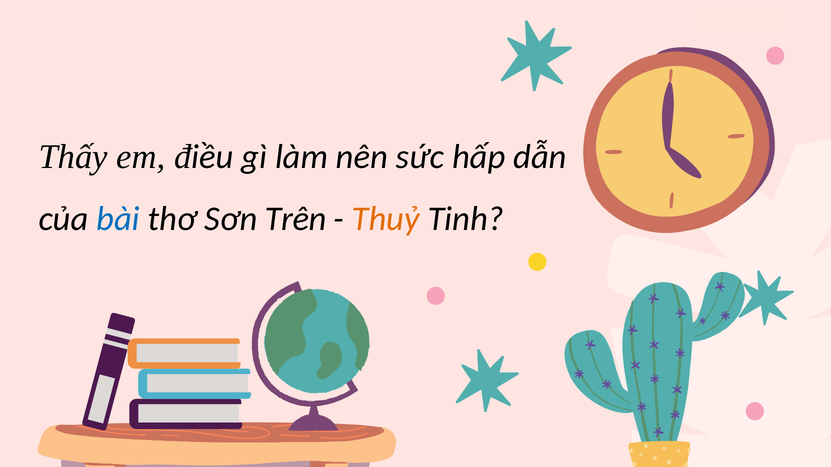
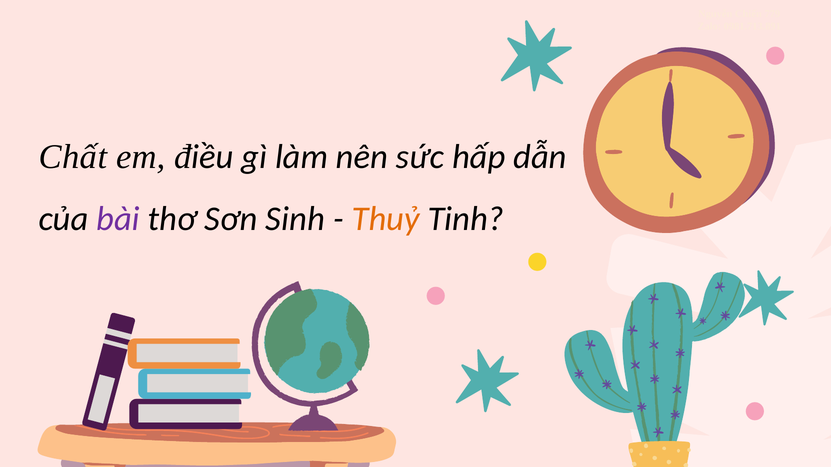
Thấy: Thấy -> Chất
bài colour: blue -> purple
Trên: Trên -> Sinh
